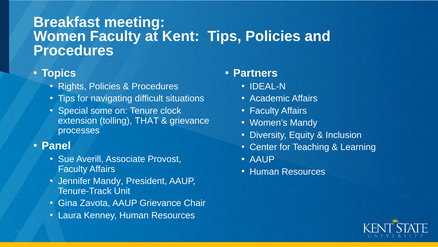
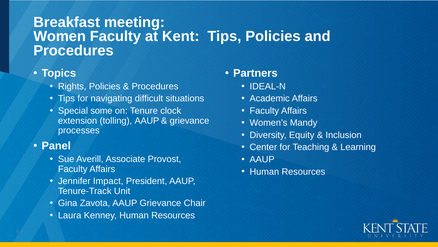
tolling THAT: THAT -> AAUP
Jennifer Mandy: Mandy -> Impact
